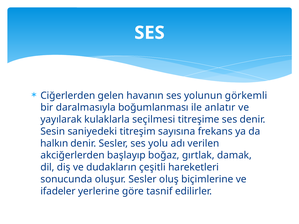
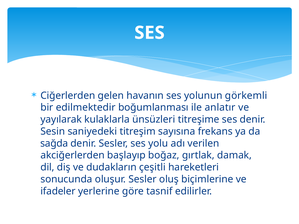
daralmasıyla: daralmasıyla -> edilmektedir
seçilmesi: seçilmesi -> ünsüzleri
halkın: halkın -> sağda
